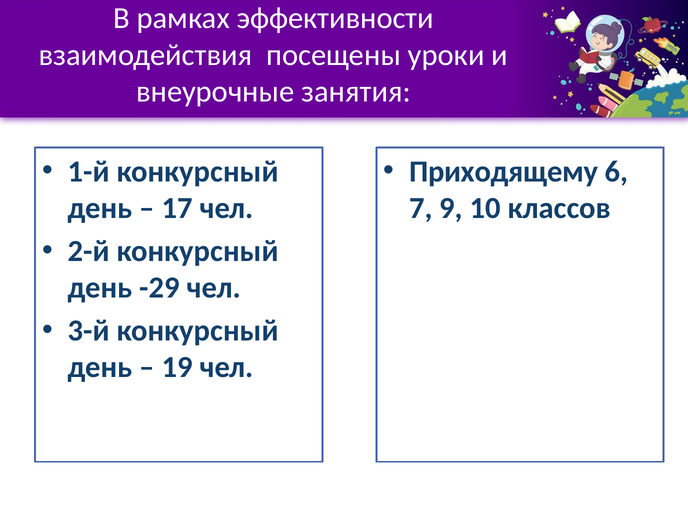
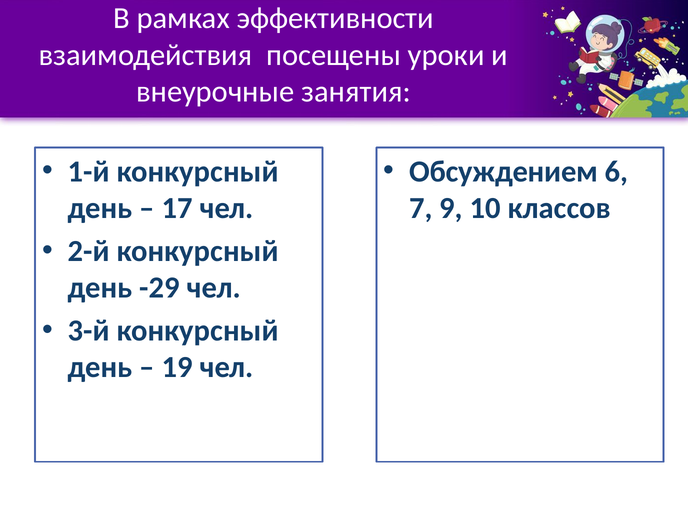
Приходящему: Приходящему -> Обсуждением
